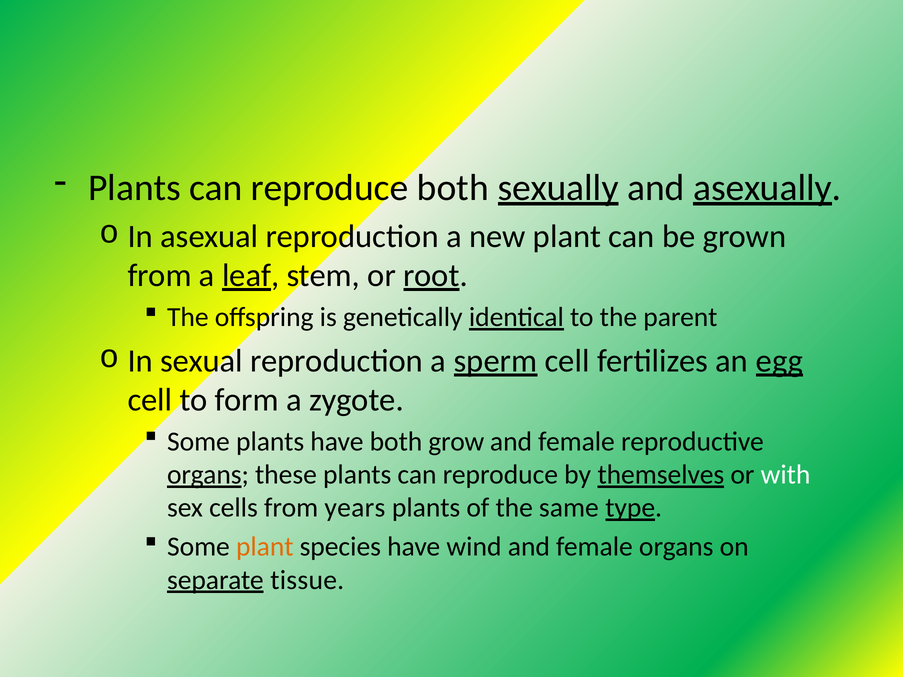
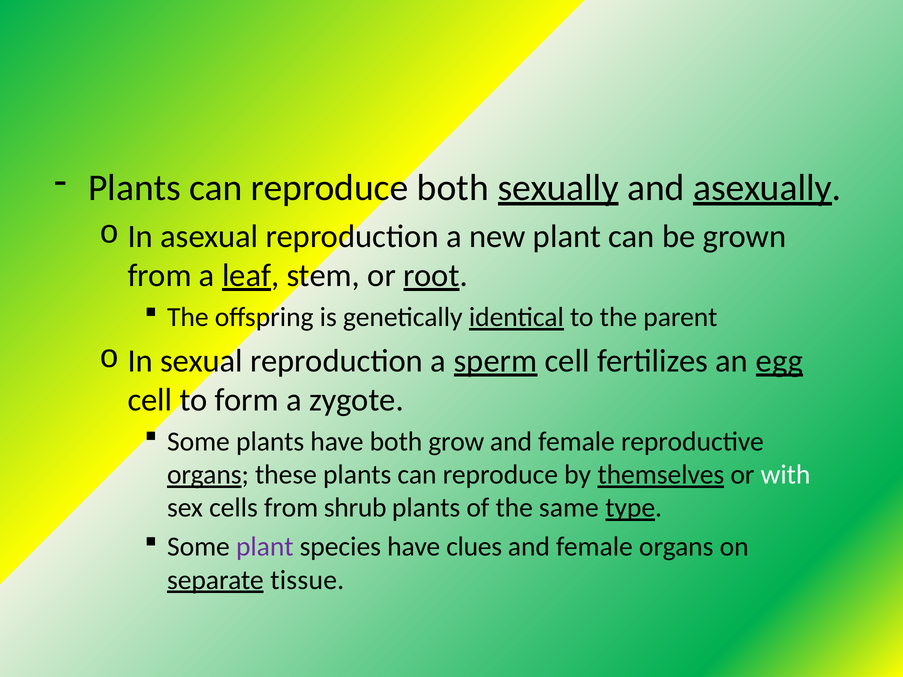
years: years -> shrub
plant at (265, 547) colour: orange -> purple
wind: wind -> clues
